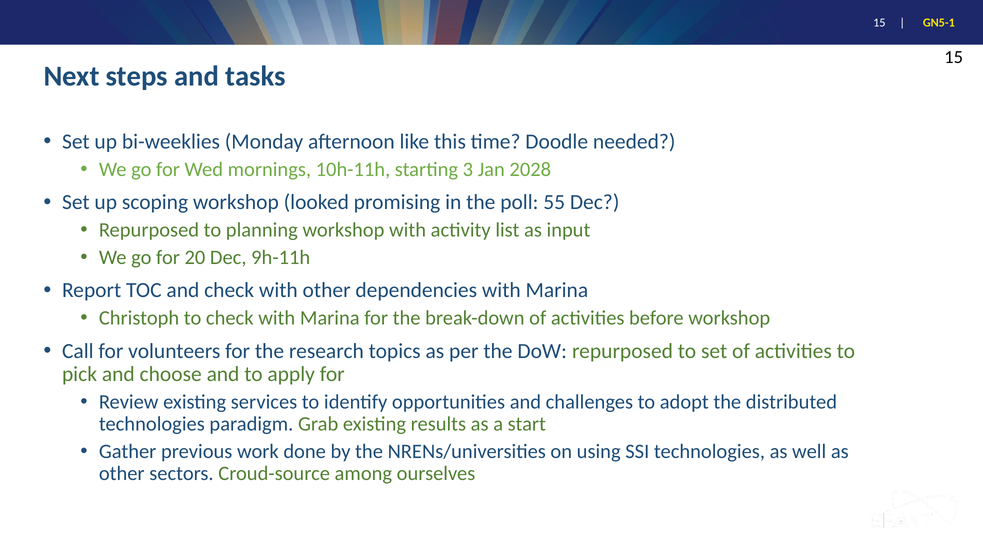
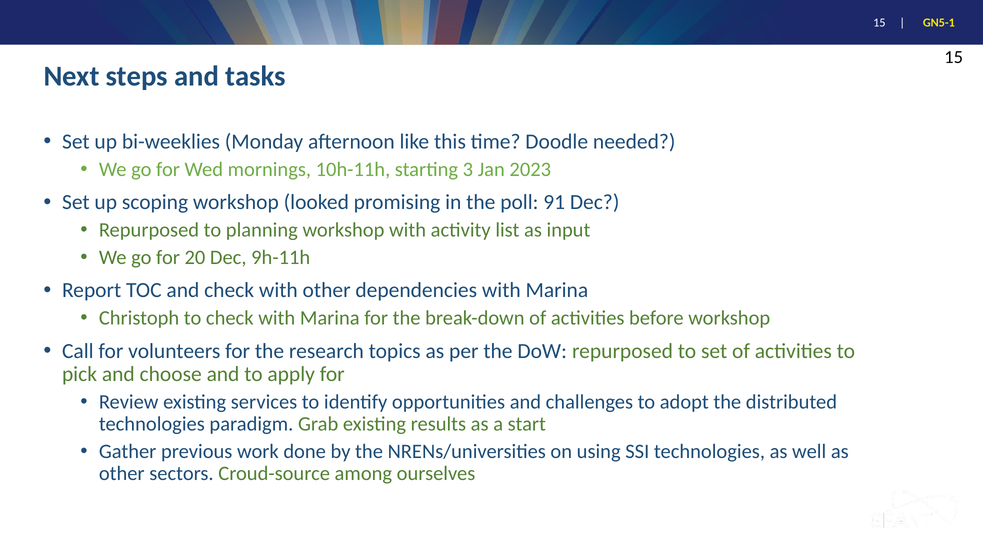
2028: 2028 -> 2023
55: 55 -> 91
